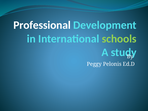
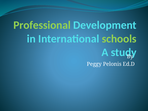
Professional colour: white -> light green
